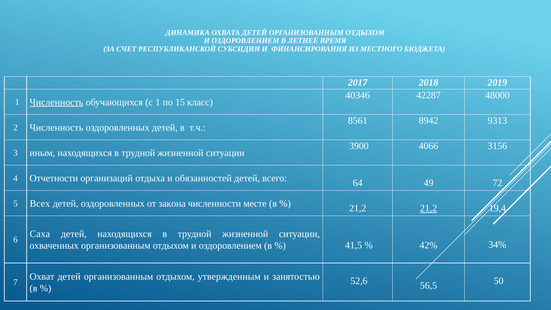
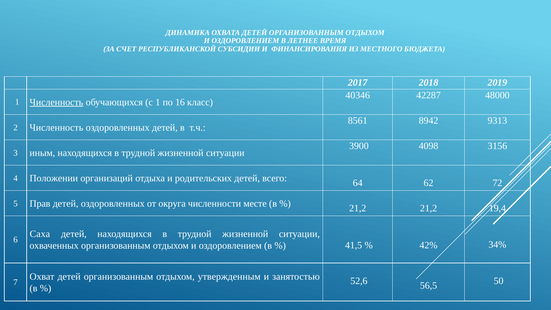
15: 15 -> 16
4066: 4066 -> 4098
Отчетности: Отчетности -> Положении
обязанностей: обязанностей -> родительских
49: 49 -> 62
Всех: Всех -> Прав
закона: закона -> округа
21,2 at (429, 208) underline: present -> none
